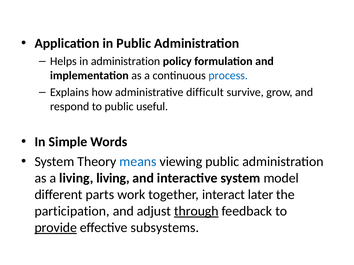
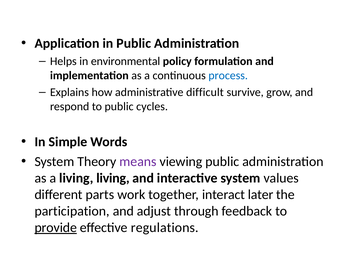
in administration: administration -> environmental
useful: useful -> cycles
means colour: blue -> purple
model: model -> values
through underline: present -> none
subsystems: subsystems -> regulations
